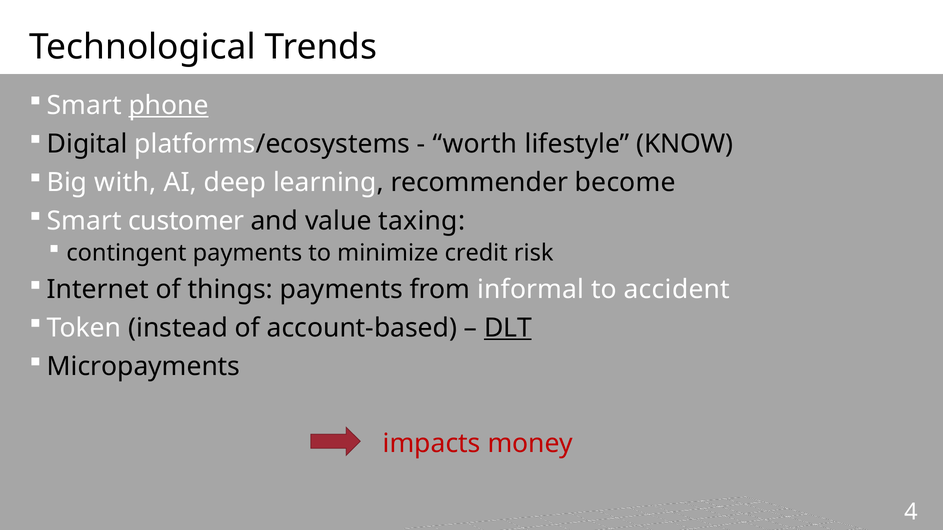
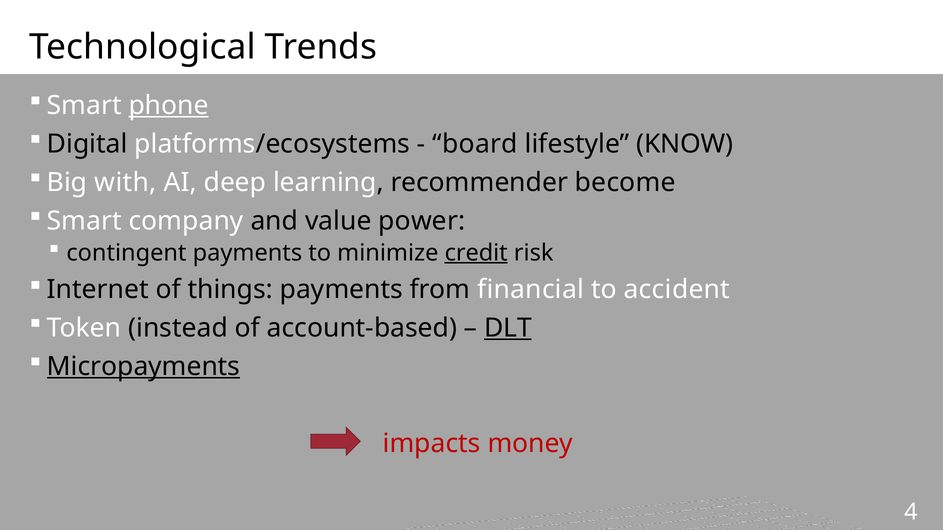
worth: worth -> board
customer: customer -> company
taxing: taxing -> power
credit underline: none -> present
informal: informal -> financial
Micropayments underline: none -> present
